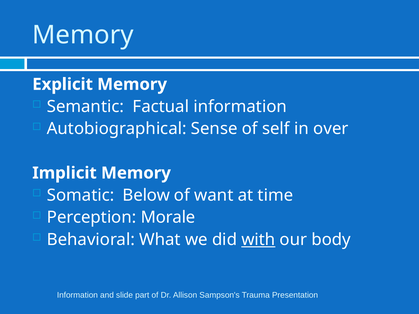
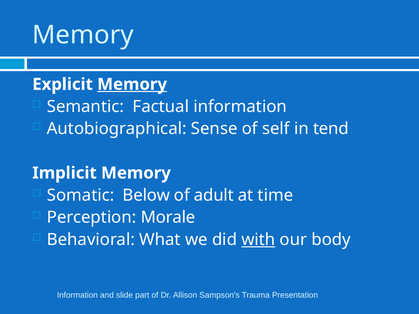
Memory at (132, 84) underline: none -> present
over: over -> tend
want: want -> adult
